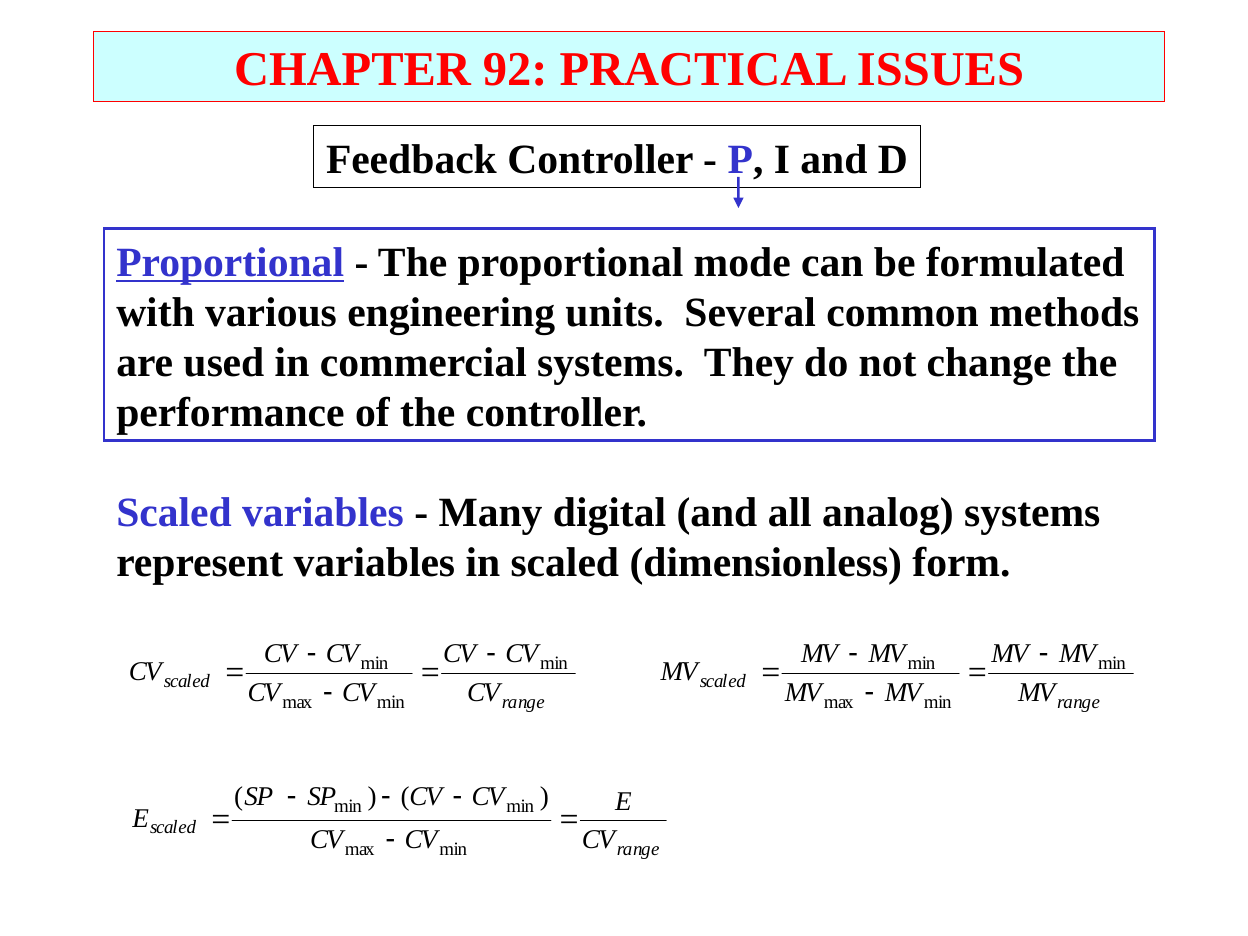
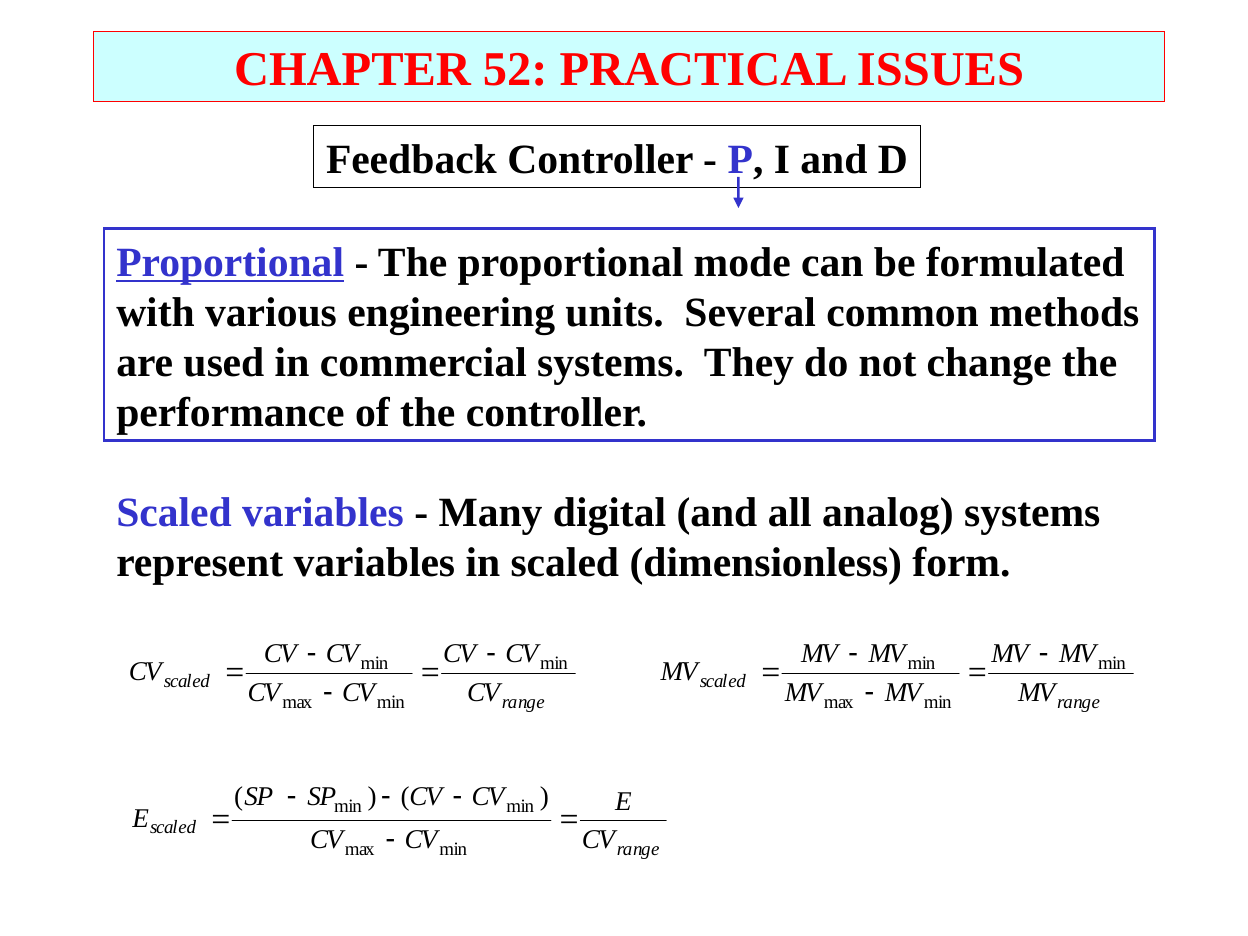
92: 92 -> 52
